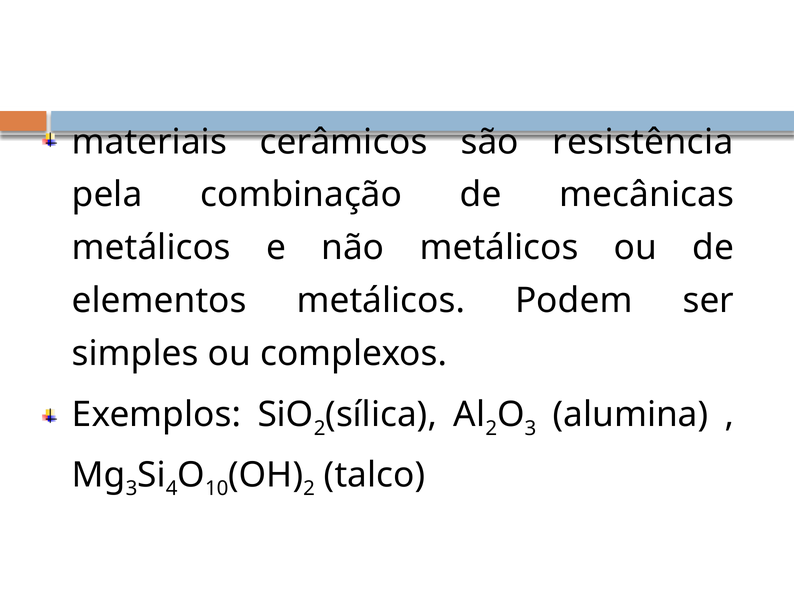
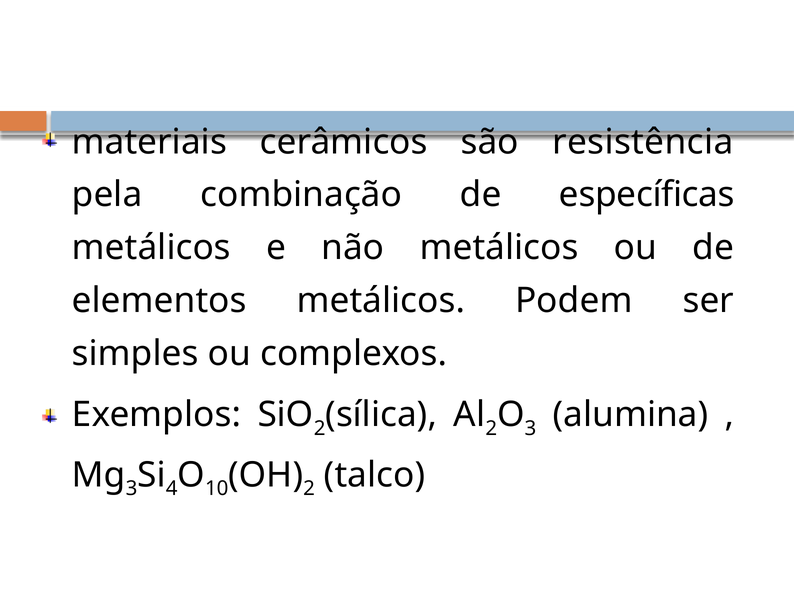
mecânicas: mecânicas -> específicas
